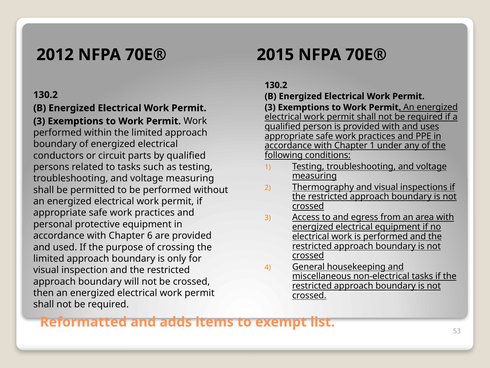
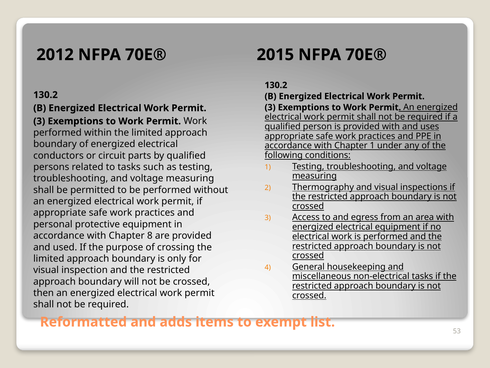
6: 6 -> 8
